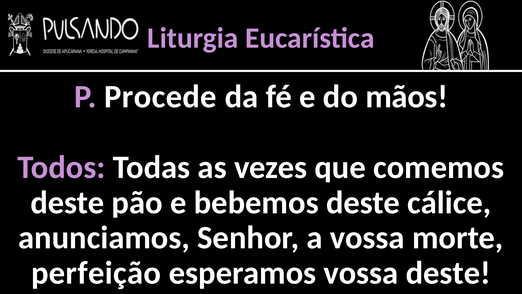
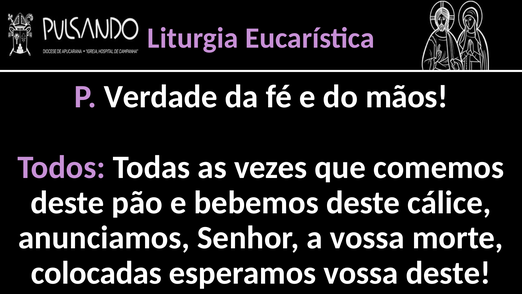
Procede: Procede -> Verdade
perfeição: perfeição -> colocadas
